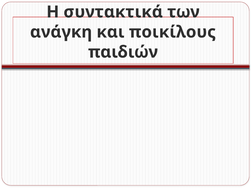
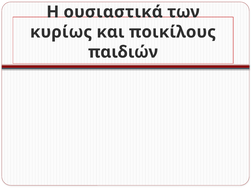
συντακτικά: συντακτικά -> ουσιαστικά
ανάγκη: ανάγκη -> κυρίως
